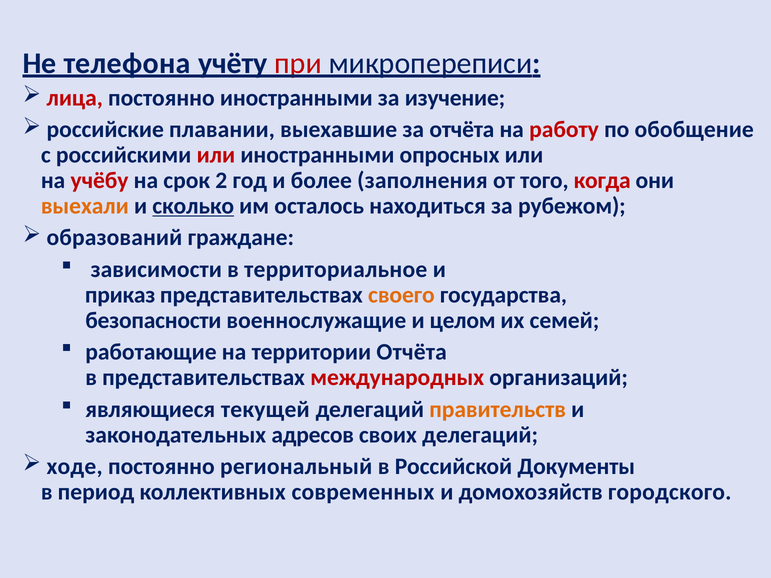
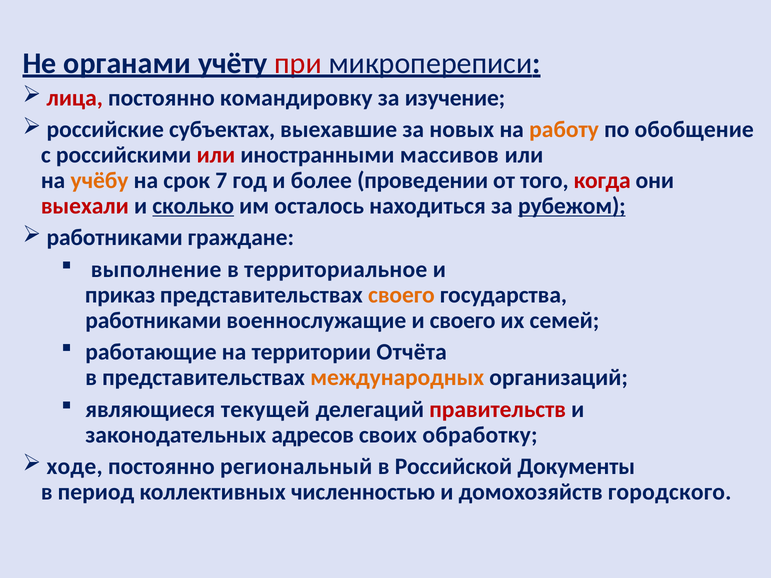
телефона: телефона -> органами
постоянно иностранными: иностранными -> командировку
плавании: плавании -> субъектах
за отчёта: отчёта -> новых
работу colour: red -> orange
опросных: опросных -> массивов
учёбу colour: red -> orange
2: 2 -> 7
заполнения: заполнения -> проведении
выехали colour: orange -> red
рубежом underline: none -> present
образований at (114, 238): образований -> работниками
зависимости: зависимости -> выполнение
безопасности at (153, 320): безопасности -> работниками
и целом: целом -> своего
международных colour: red -> orange
правительств colour: orange -> red
своих делегаций: делегаций -> обработку
современных: современных -> численностью
